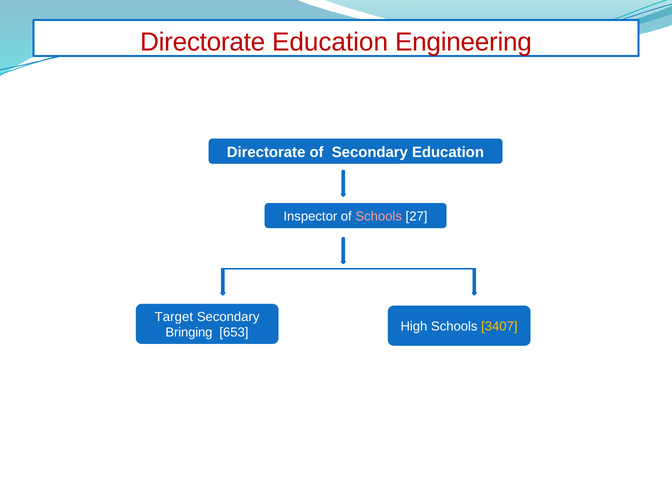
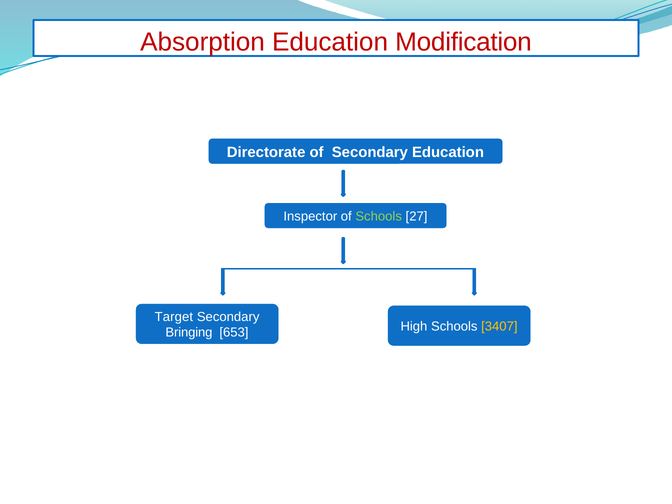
Directorate at (203, 42): Directorate -> Absorption
Engineering: Engineering -> Modification
Schools at (379, 216) colour: pink -> light green
